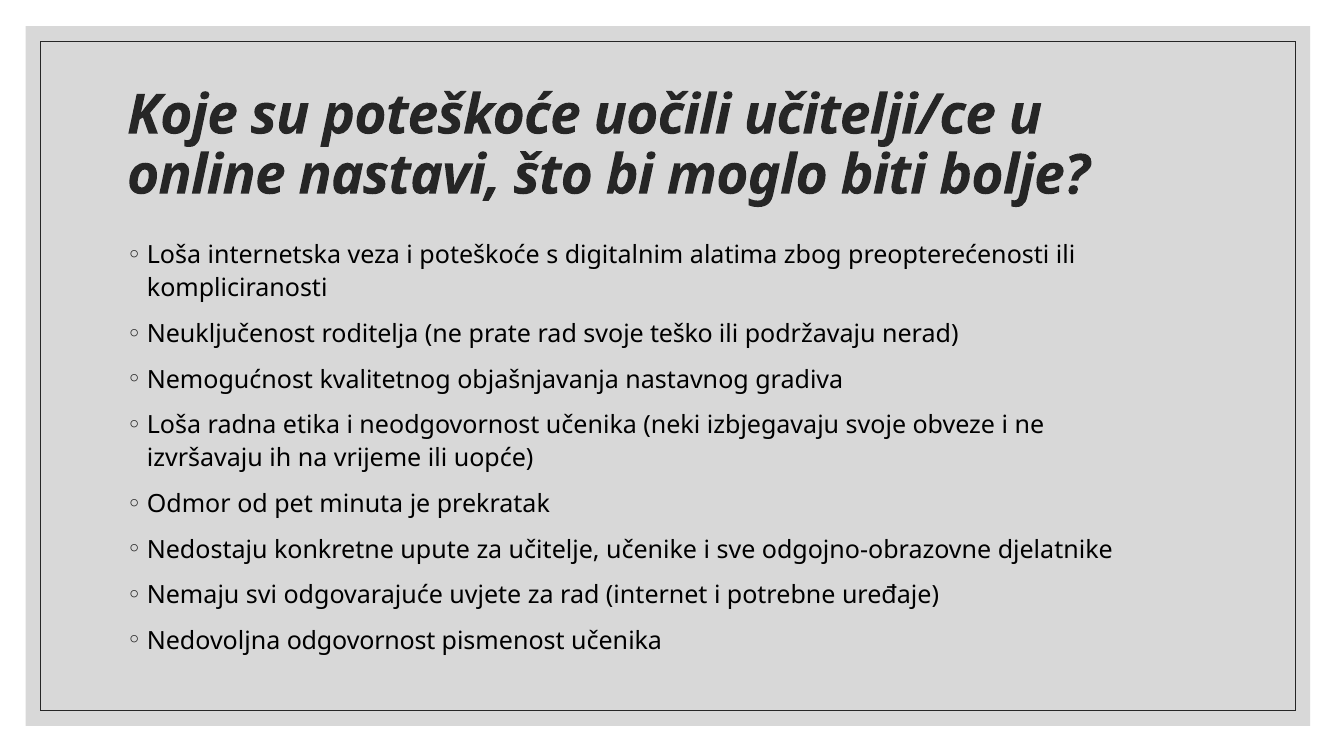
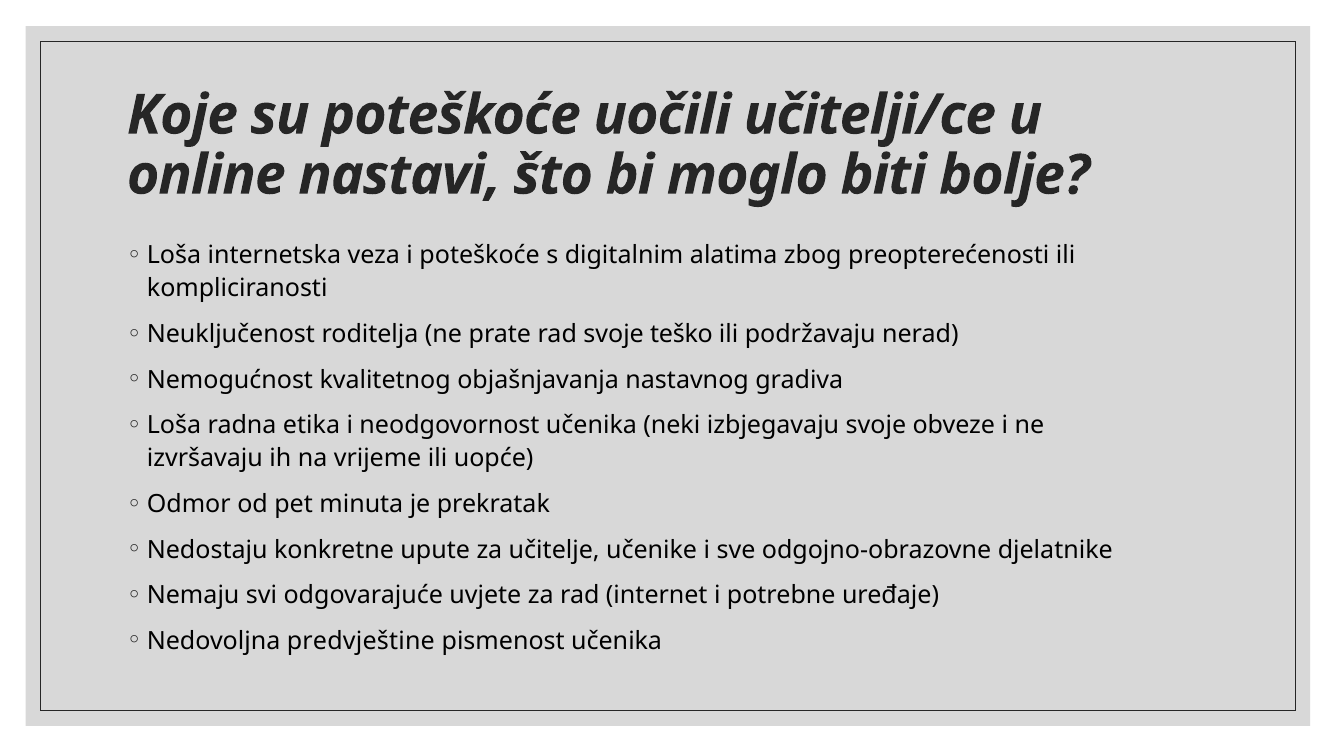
odgovornost: odgovornost -> predvještine
